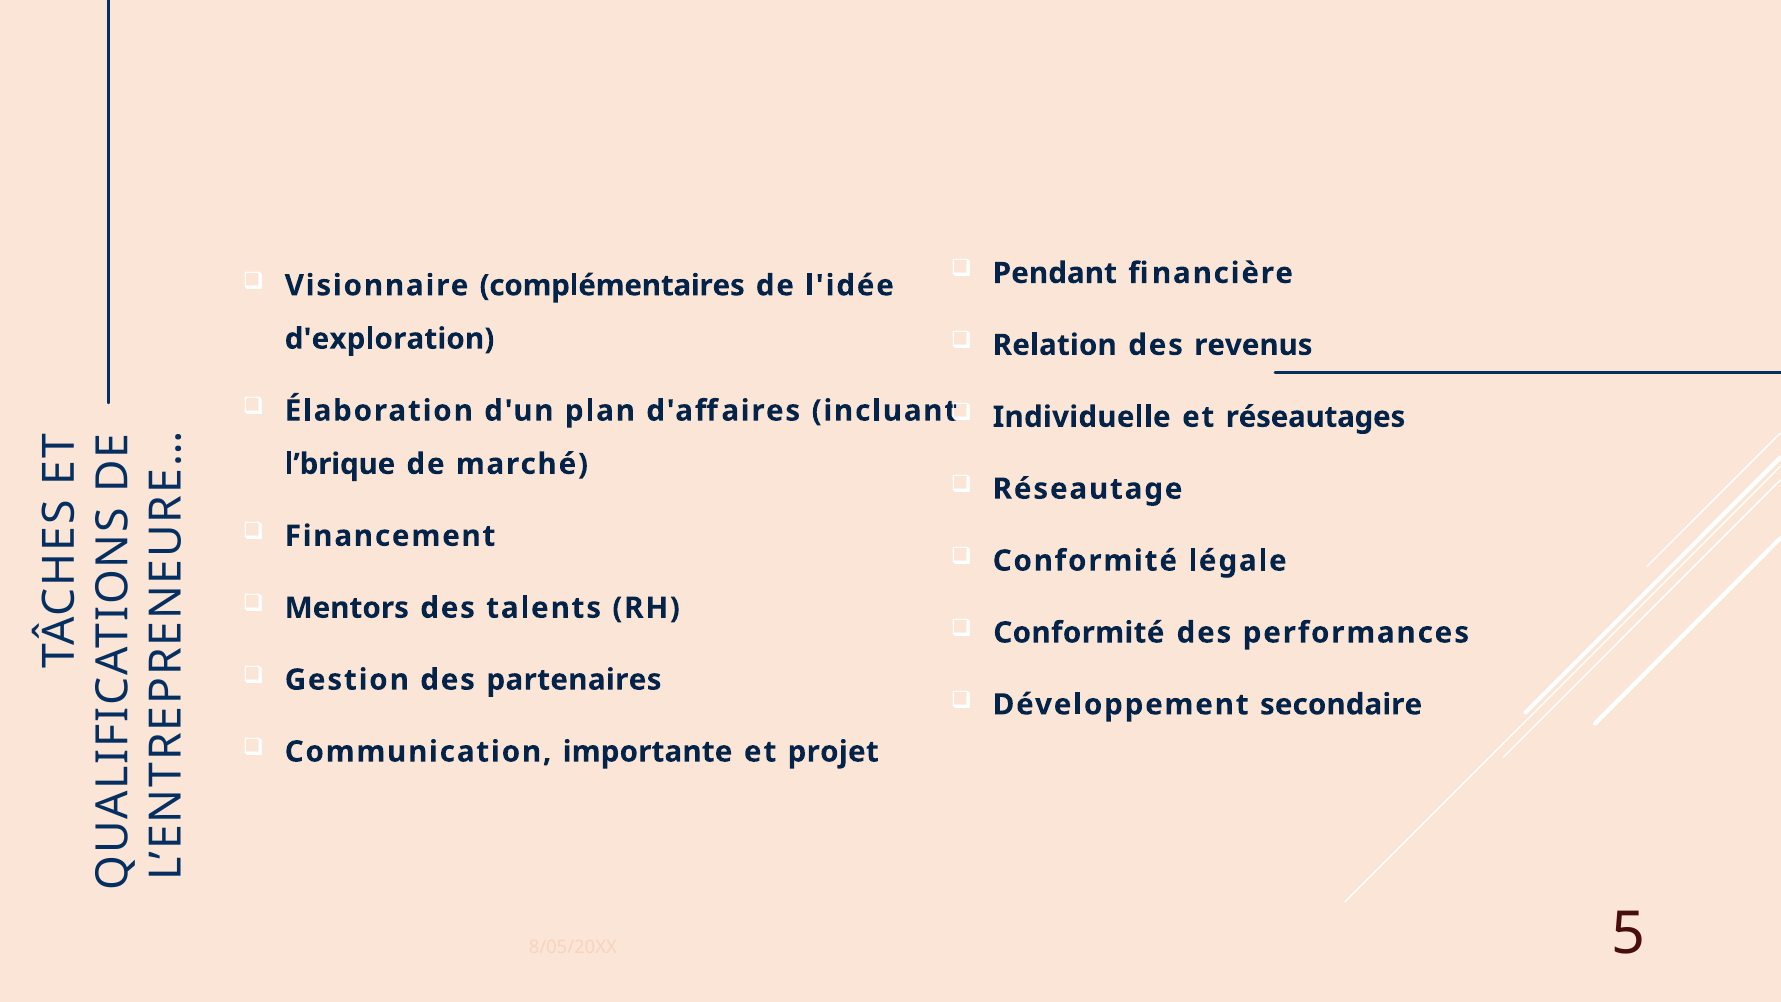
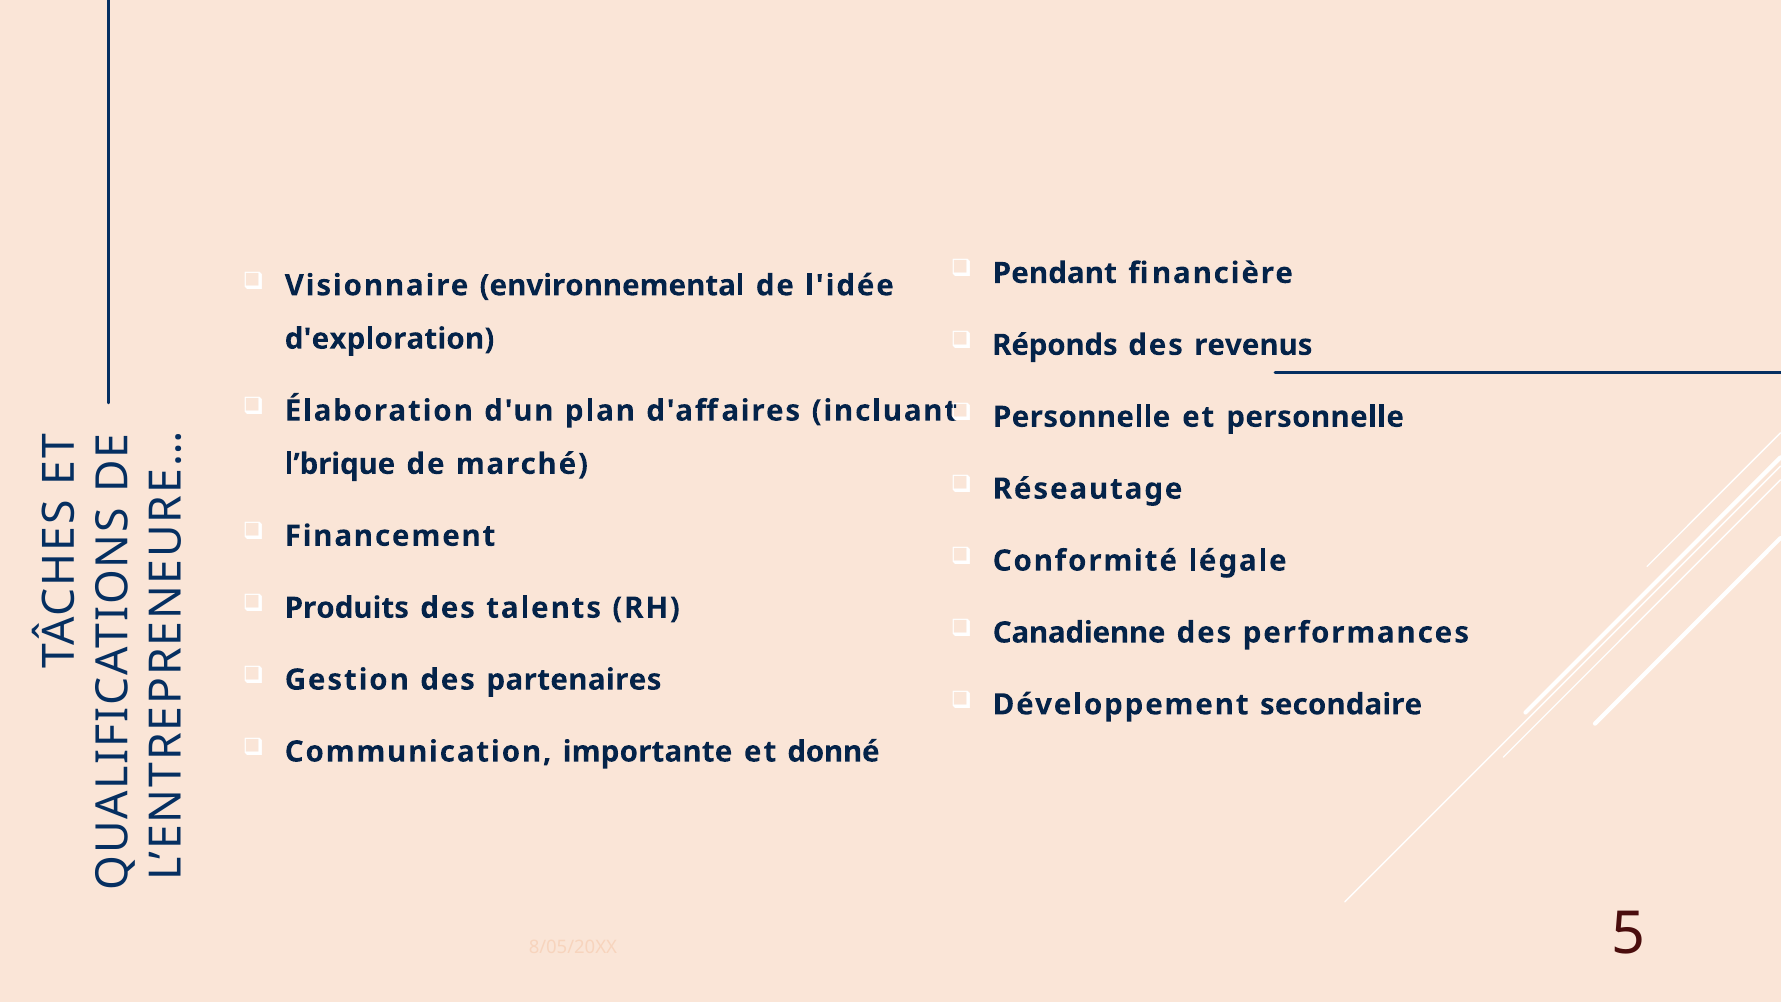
complémentaires: complémentaires -> environnemental
Relation: Relation -> Réponds
Individuelle at (1082, 417): Individuelle -> Personnelle
et réseautages: réseautages -> personnelle
Mentors: Mentors -> Produits
Conformité at (1079, 633): Conformité -> Canadienne
projet: projet -> donné
